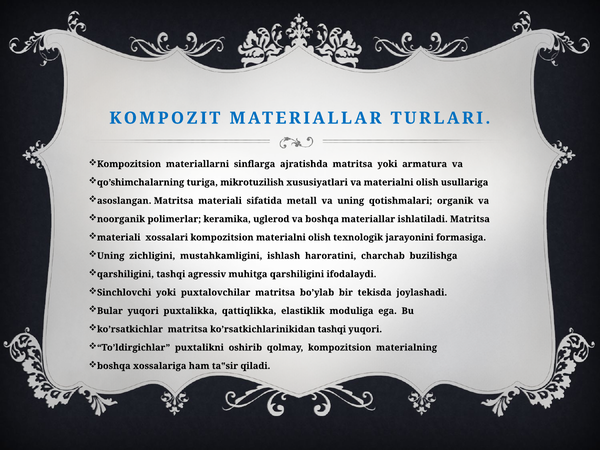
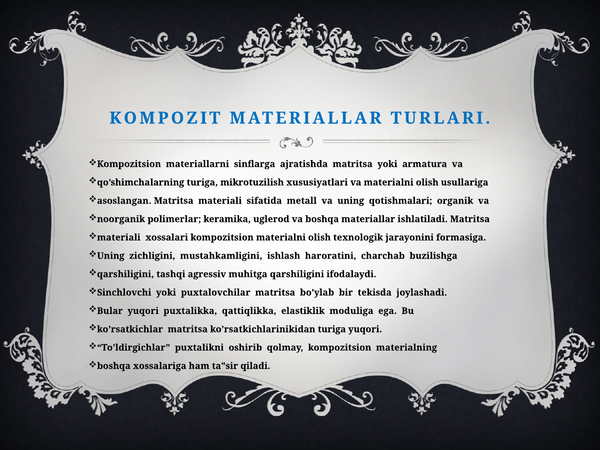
ko’rsatkichlarinikidan tashqi: tashqi -> turiga
